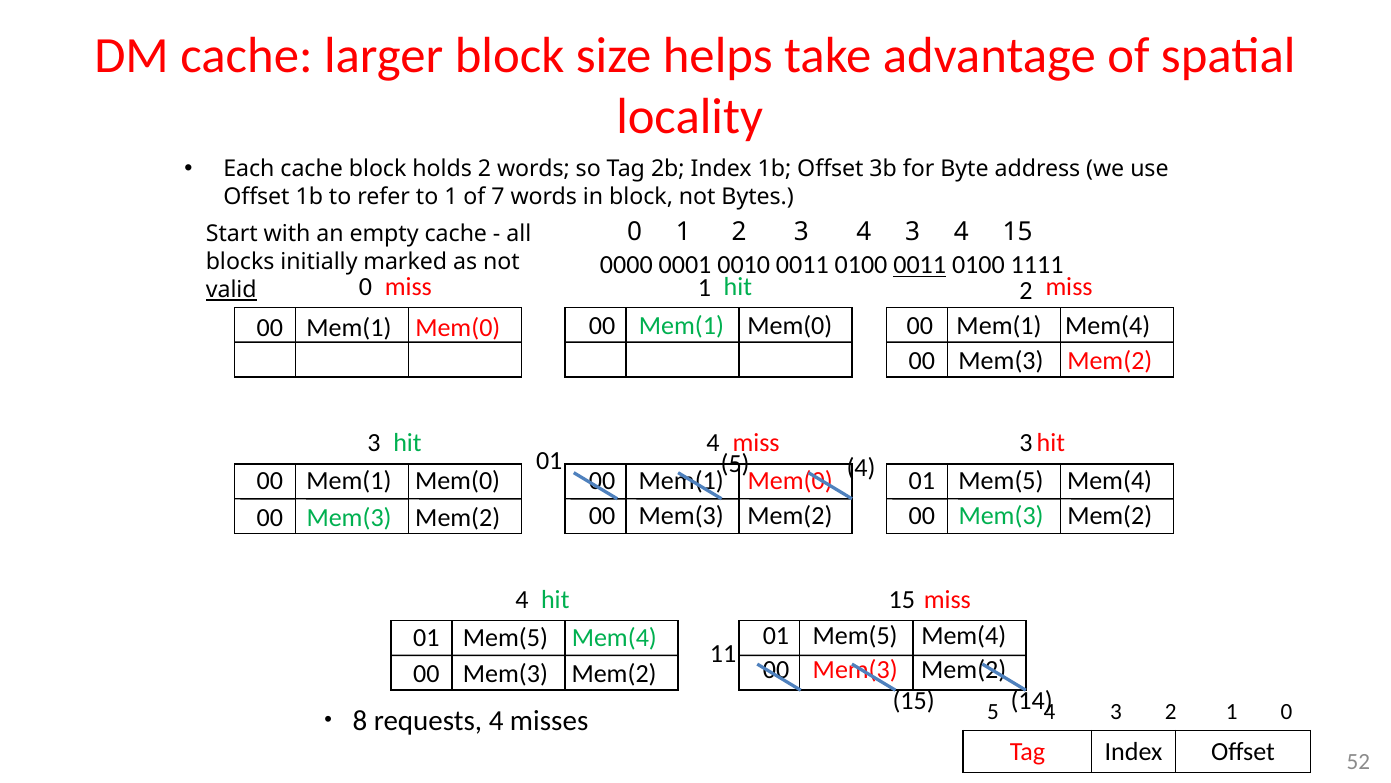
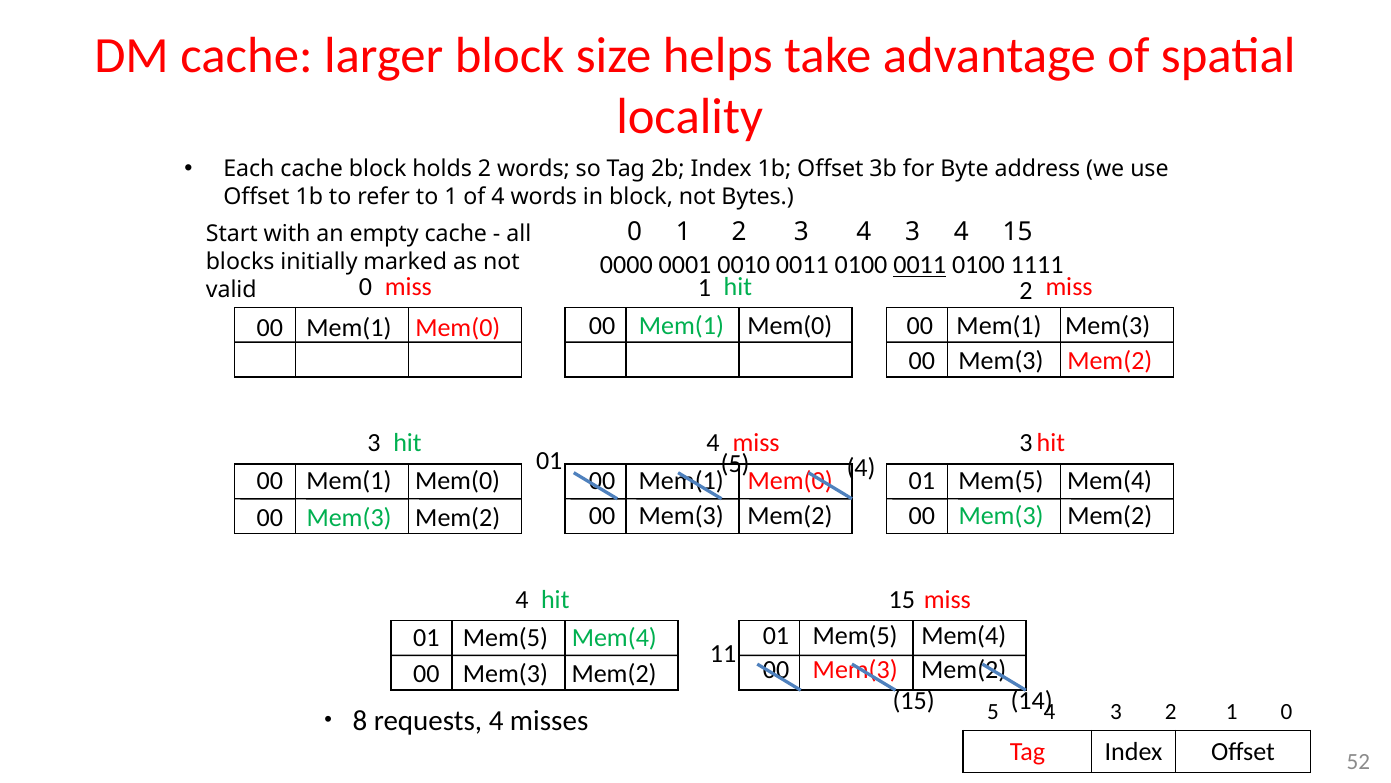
of 7: 7 -> 4
valid underline: present -> none
Mem(1 Mem(4: Mem(4 -> Mem(3
